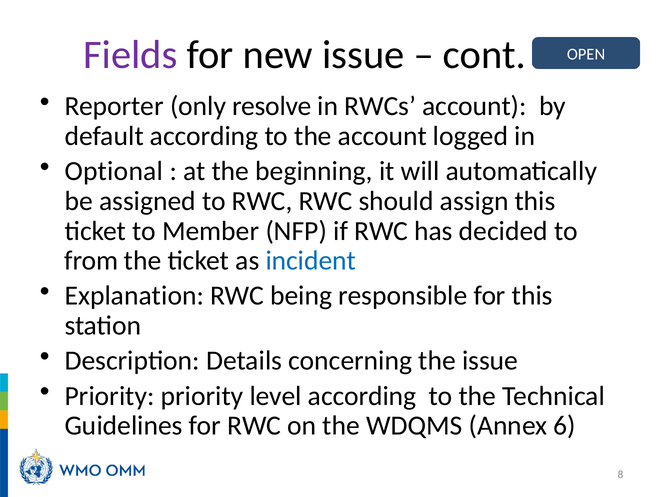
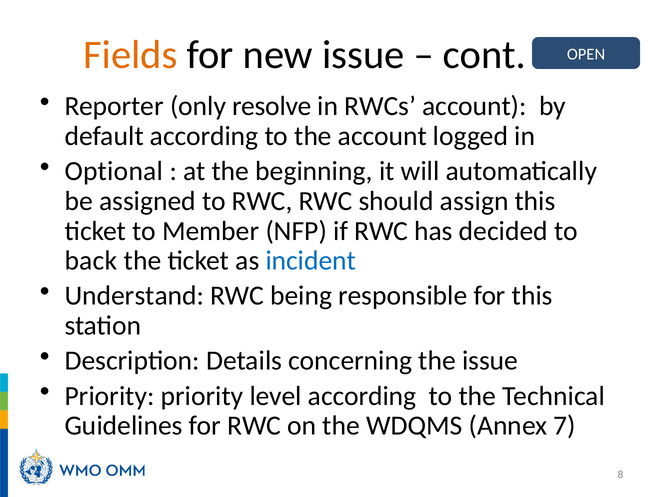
Fields colour: purple -> orange
from: from -> back
Explanation: Explanation -> Understand
6: 6 -> 7
